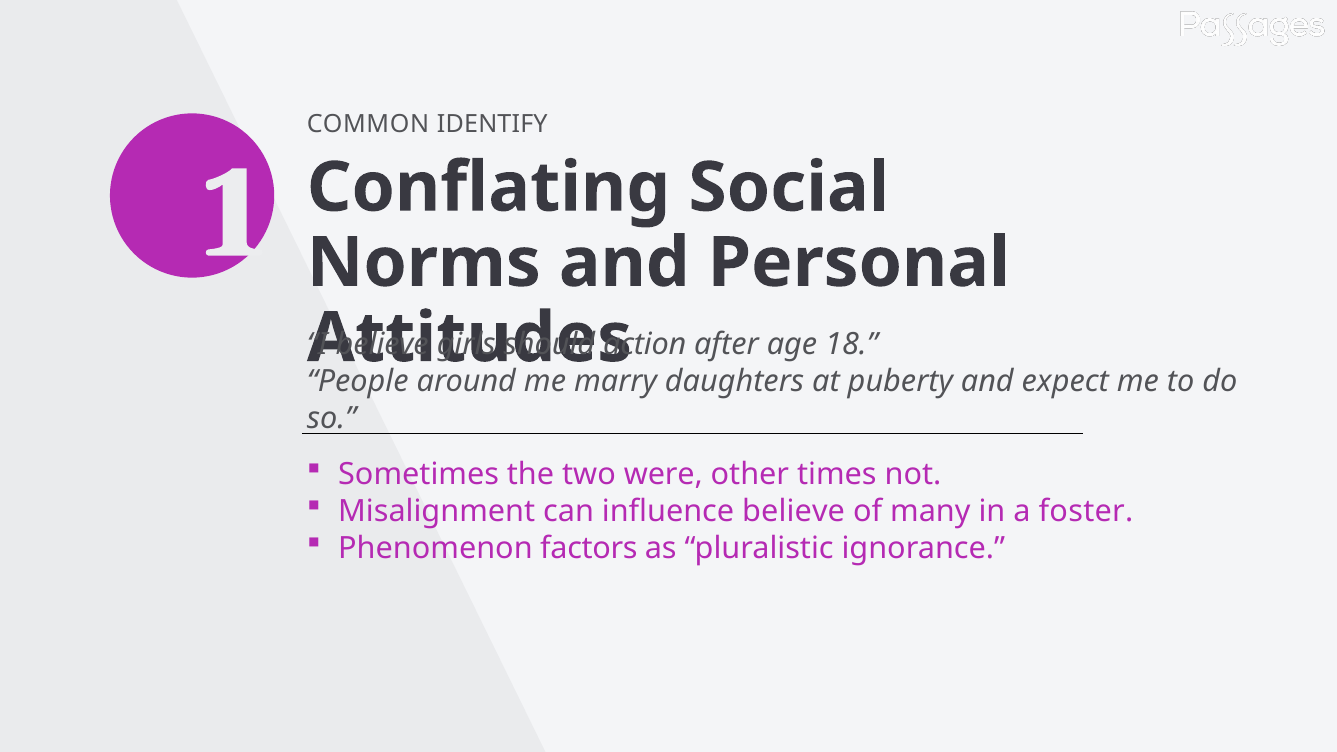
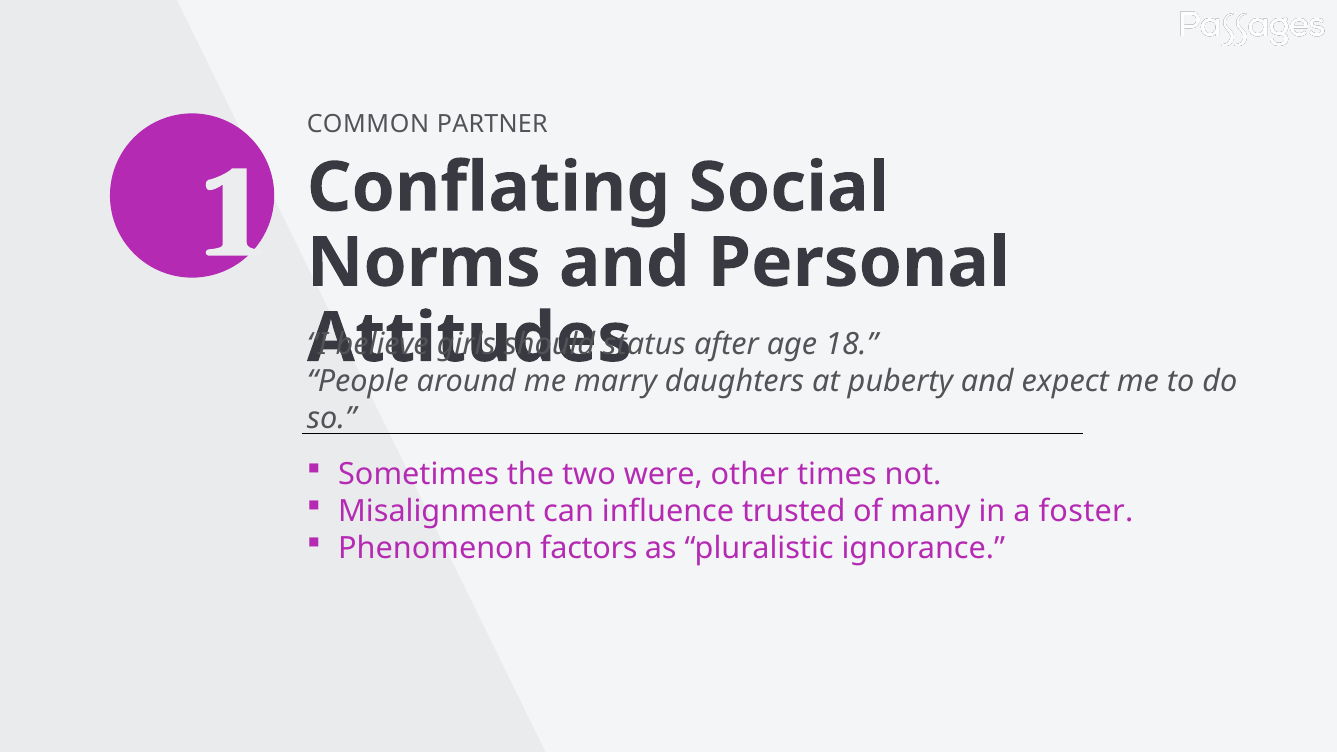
IDENTIFY: IDENTIFY -> PARTNER
action: action -> status
influence believe: believe -> trusted
